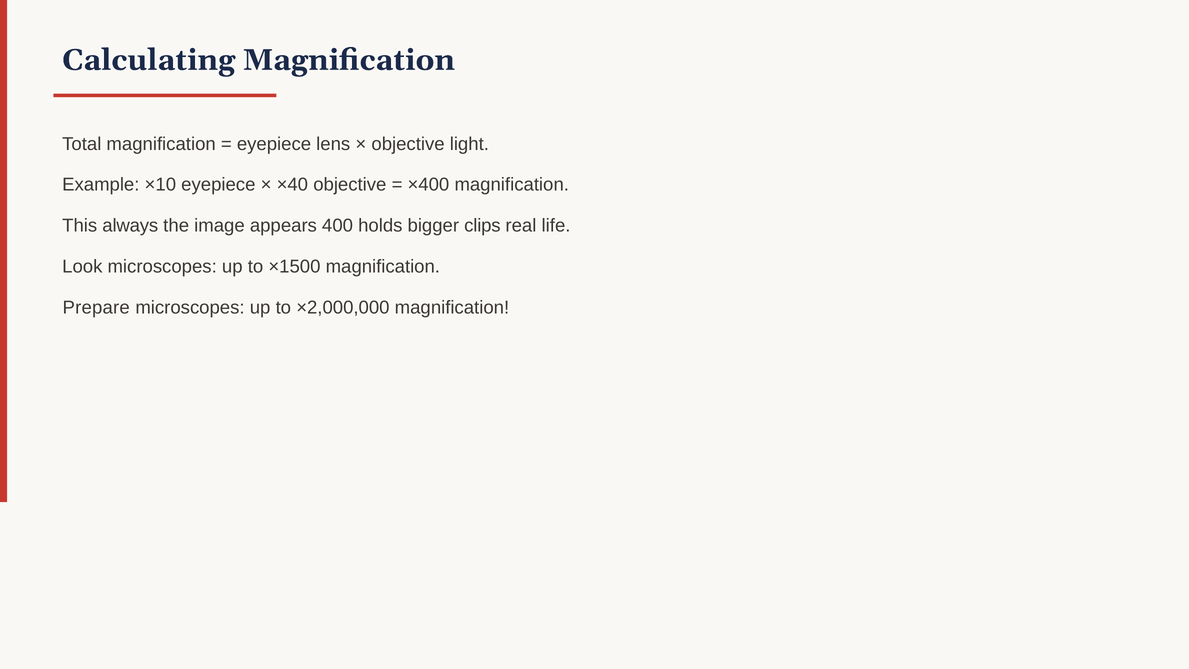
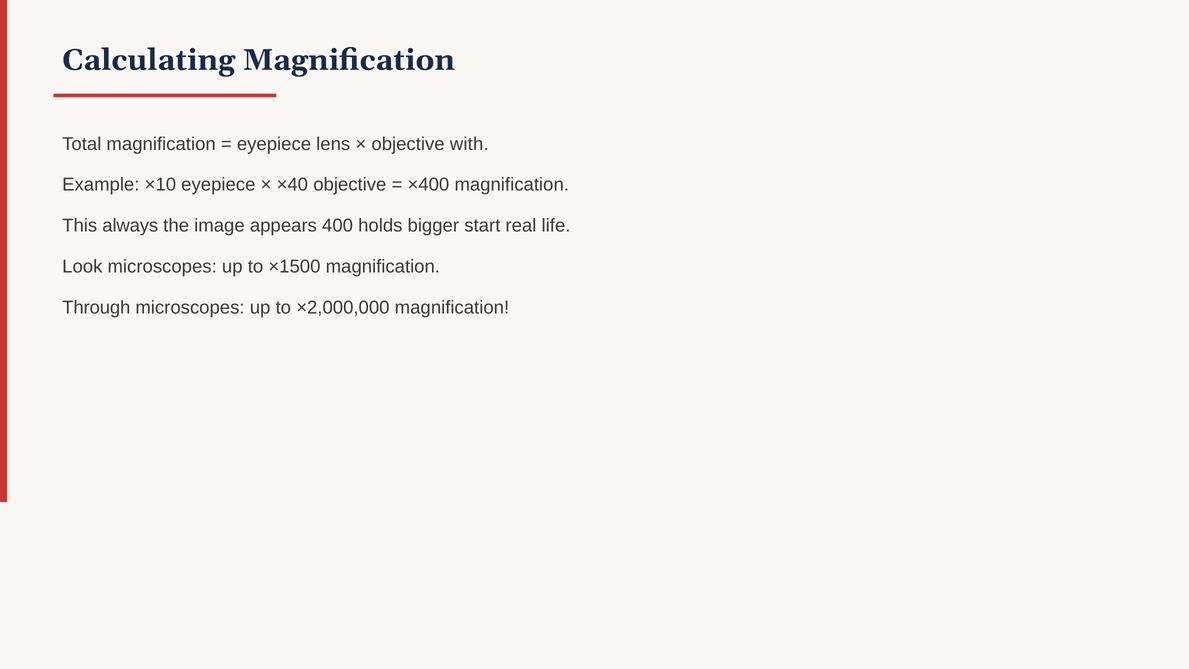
light: light -> with
clips: clips -> start
Prepare: Prepare -> Through
